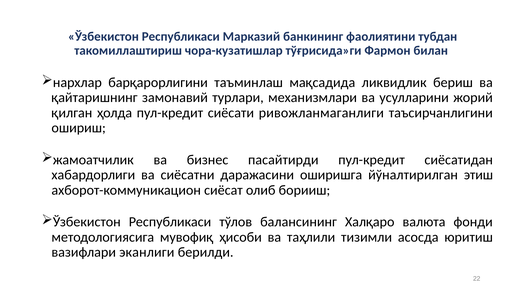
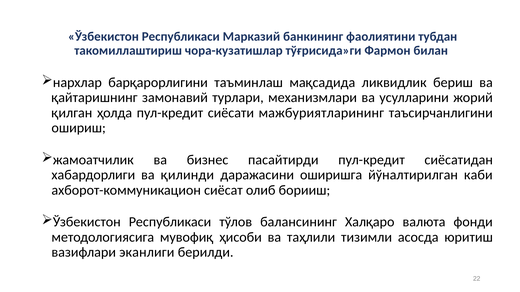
ривожланмаганлиги: ривожланмаганлиги -> мажбуриятларининг
сиёсатни: сиёсатни -> қилинди
этиш: этиш -> каби
